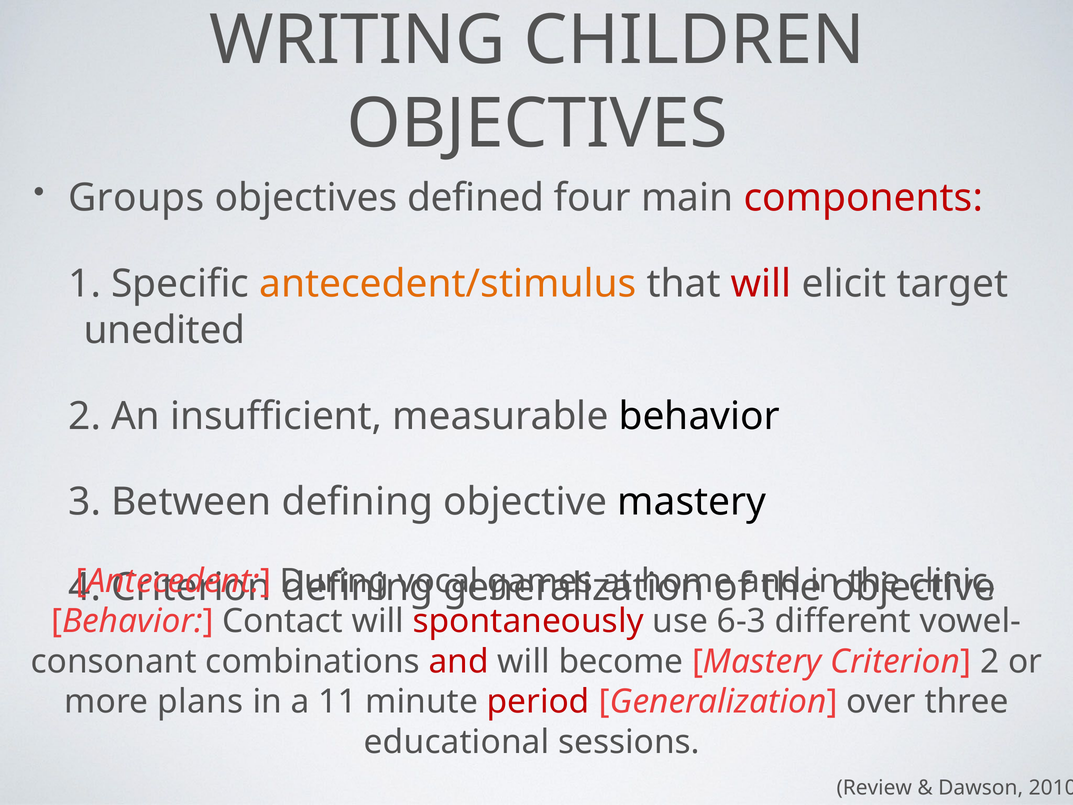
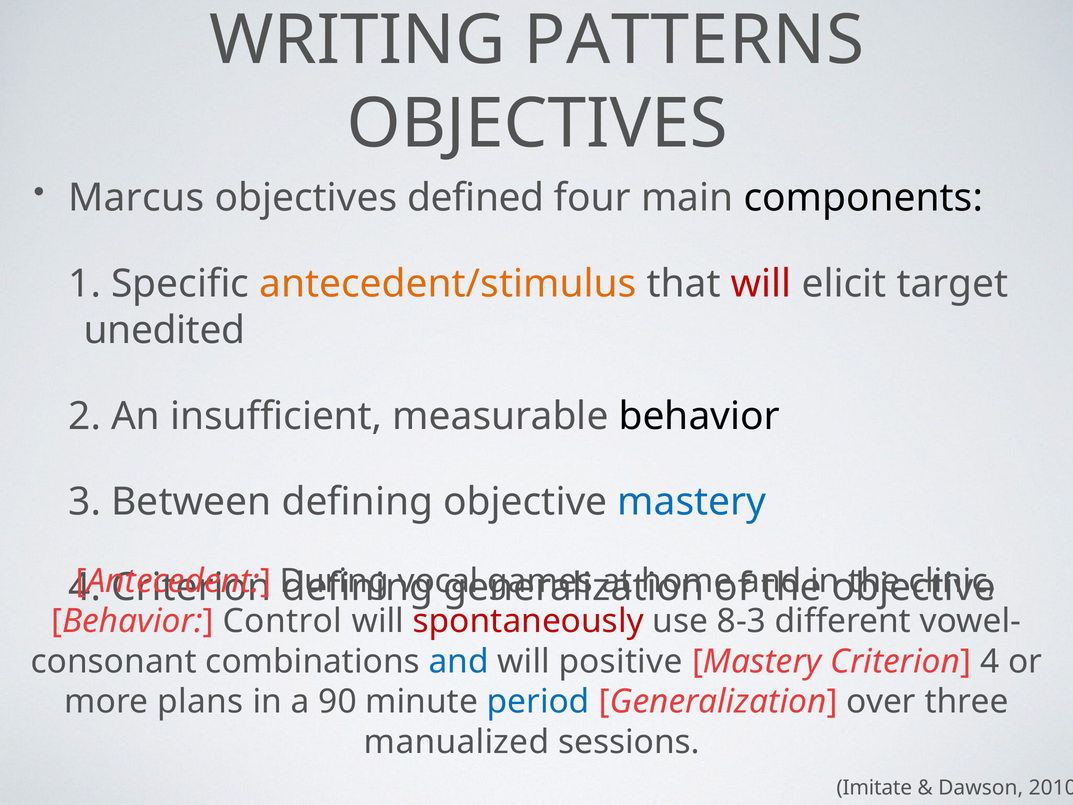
CHILDREN: CHILDREN -> PATTERNS
Groups: Groups -> Marcus
components colour: red -> black
mastery at (692, 502) colour: black -> blue
Contact: Contact -> Control
6-3: 6-3 -> 8-3
and at (459, 661) colour: red -> blue
become: become -> positive
Criterion 2: 2 -> 4
11: 11 -> 90
period colour: red -> blue
educational: educational -> manualized
Review: Review -> Imitate
